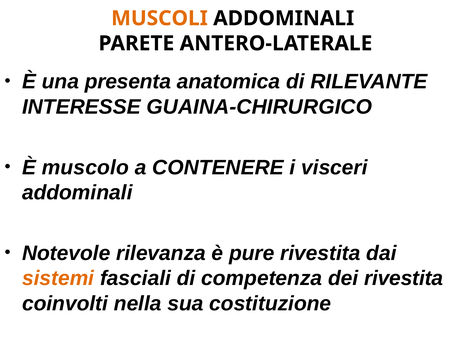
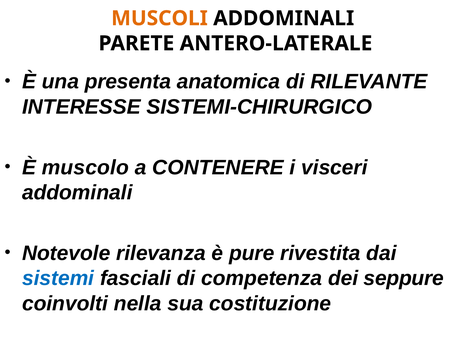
GUAINA-CHIRURGICO: GUAINA-CHIRURGICO -> SISTEMI-CHIRURGICO
sistemi colour: orange -> blue
dei rivestita: rivestita -> seppure
